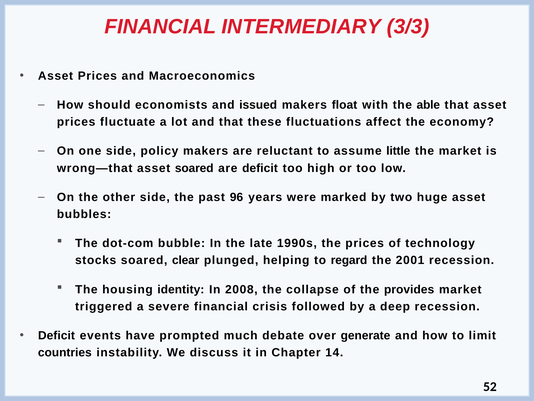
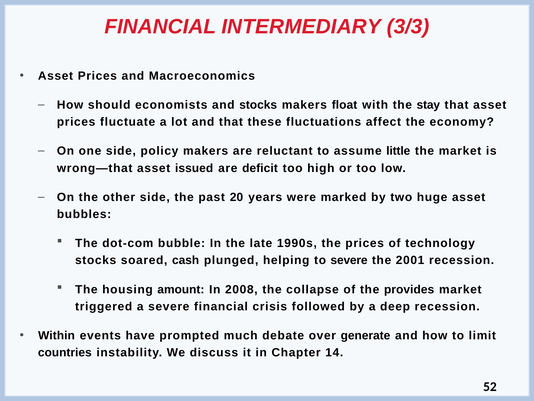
and issued: issued -> stocks
able: able -> stay
asset soared: soared -> issued
96: 96 -> 20
clear: clear -> cash
to regard: regard -> severe
identity: identity -> amount
Deficit at (56, 335): Deficit -> Within
